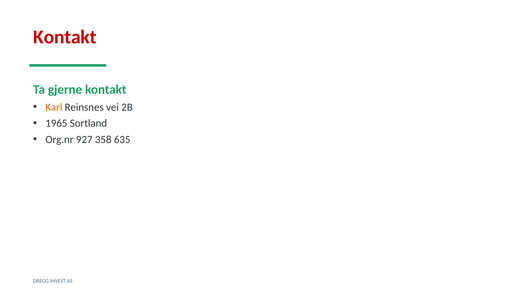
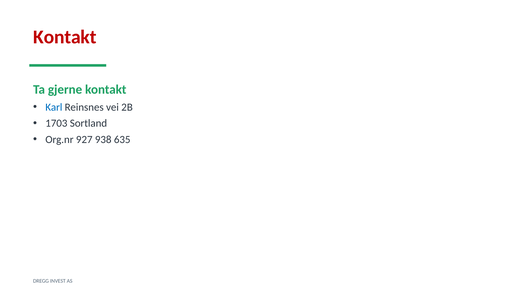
Karl colour: orange -> blue
1965: 1965 -> 1703
358: 358 -> 938
